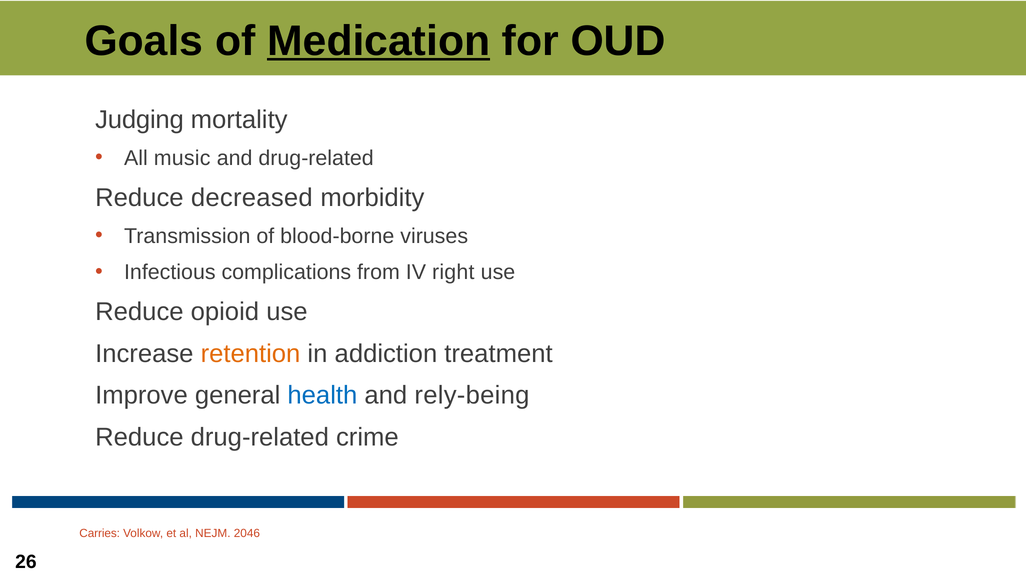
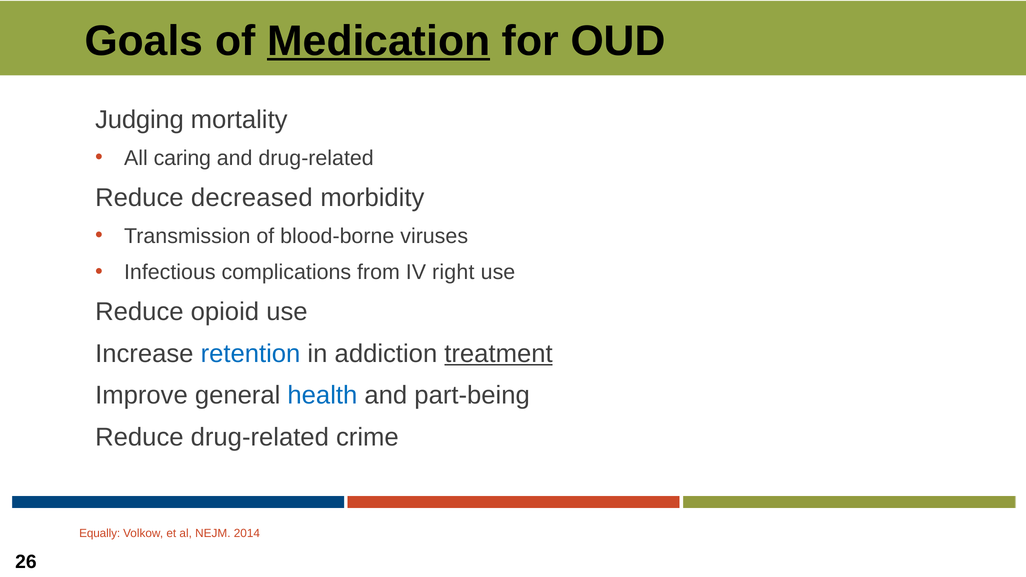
music: music -> caring
retention colour: orange -> blue
treatment underline: none -> present
rely-being: rely-being -> part-being
Carries: Carries -> Equally
2046: 2046 -> 2014
